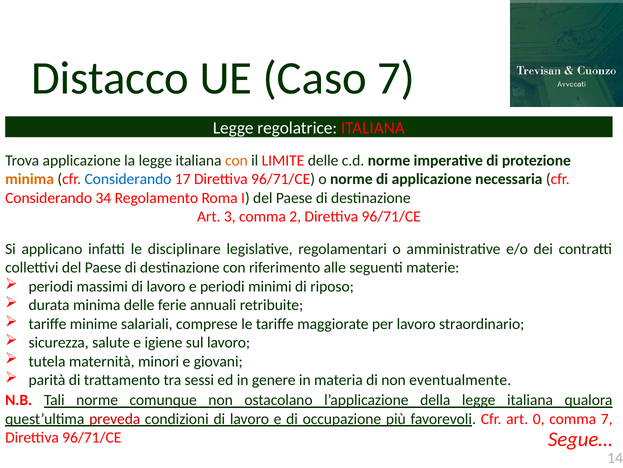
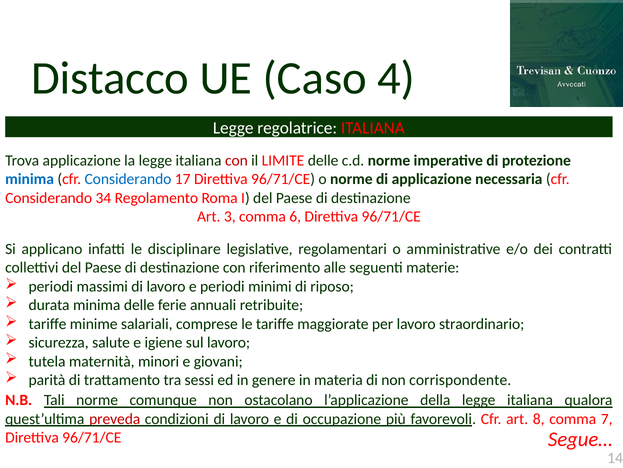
Caso 7: 7 -> 4
con at (236, 160) colour: orange -> red
minima at (30, 179) colour: orange -> blue
2: 2 -> 6
eventualmente: eventualmente -> corrispondente
0: 0 -> 8
